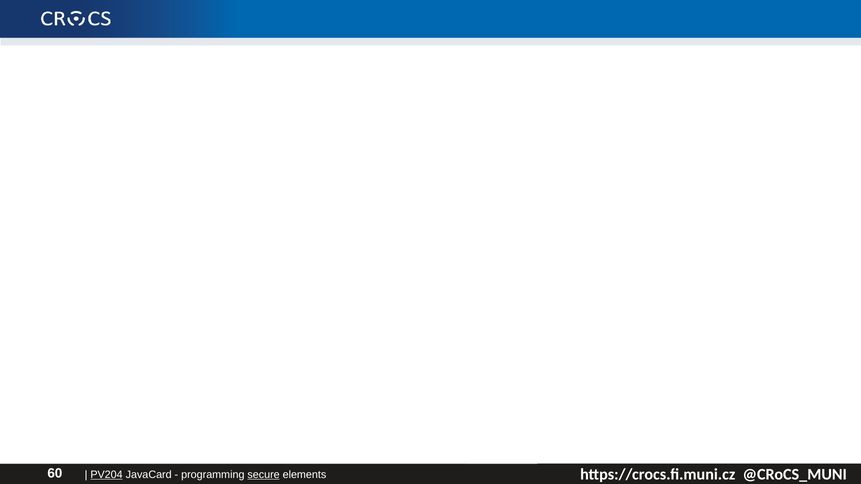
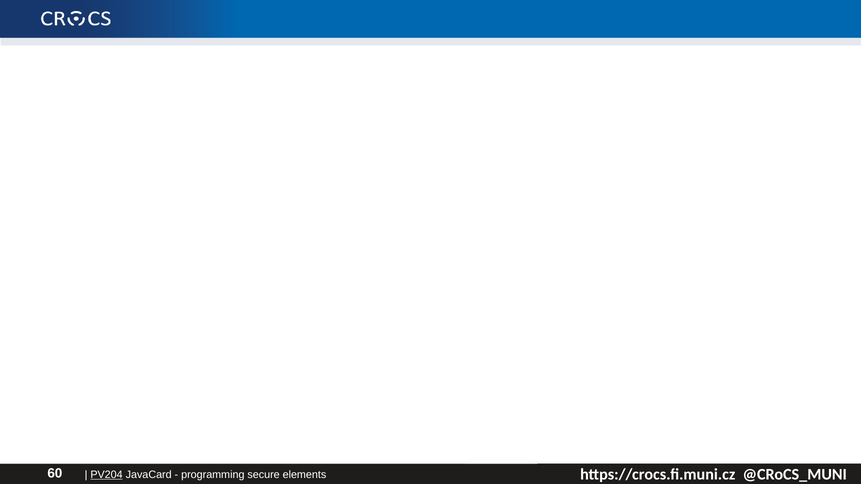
secure underline: present -> none
